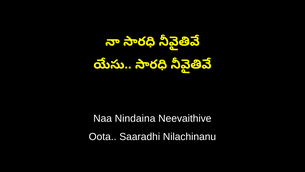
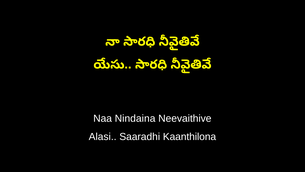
Oota: Oota -> Alasi
Nilachinanu: Nilachinanu -> Kaanthilona
